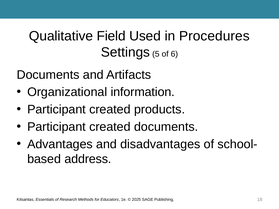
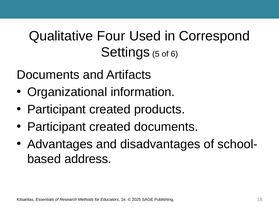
Field: Field -> Four
Procedures: Procedures -> Correspond
